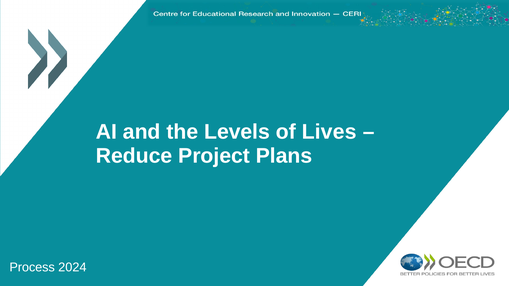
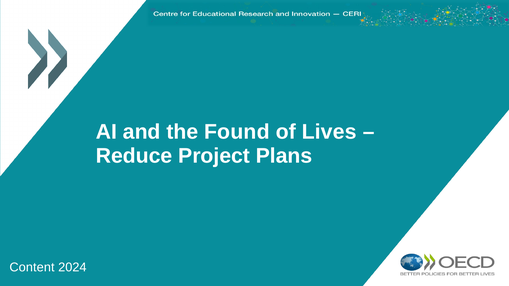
Levels: Levels -> Found
Process: Process -> Content
